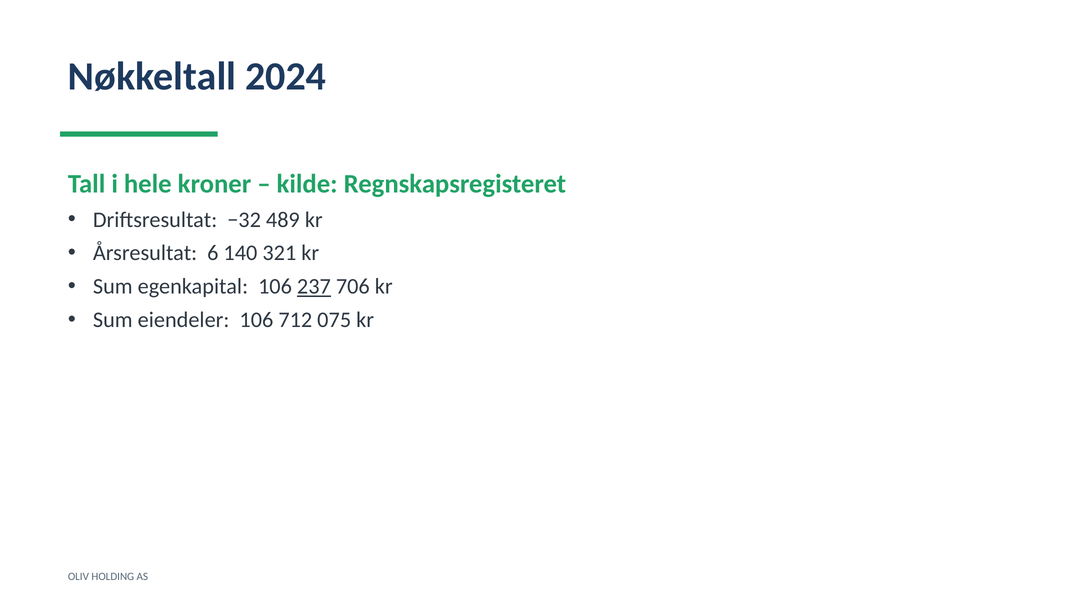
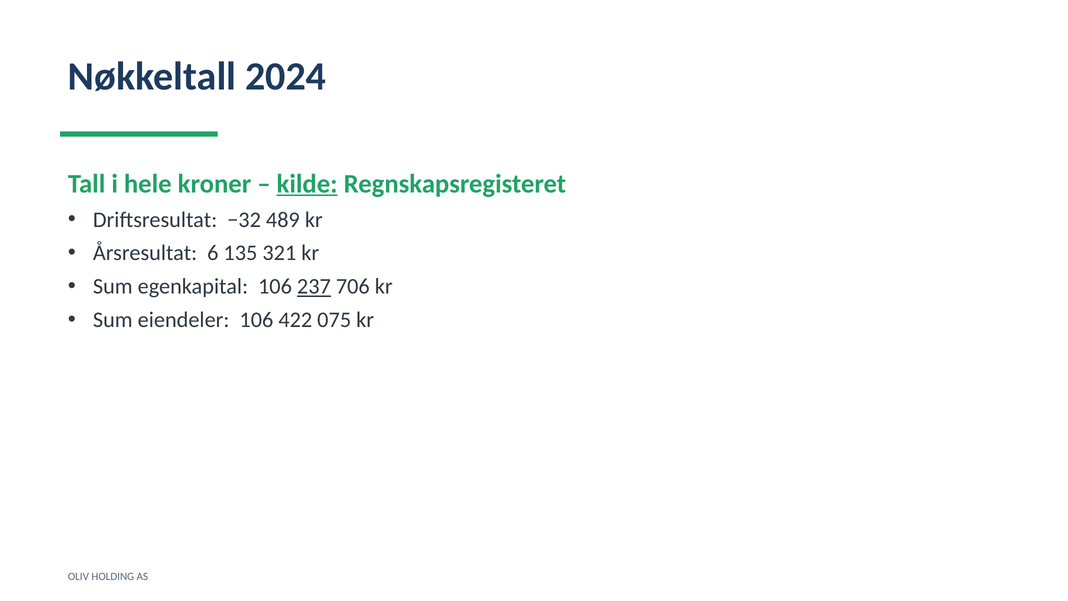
kilde underline: none -> present
140: 140 -> 135
712: 712 -> 422
